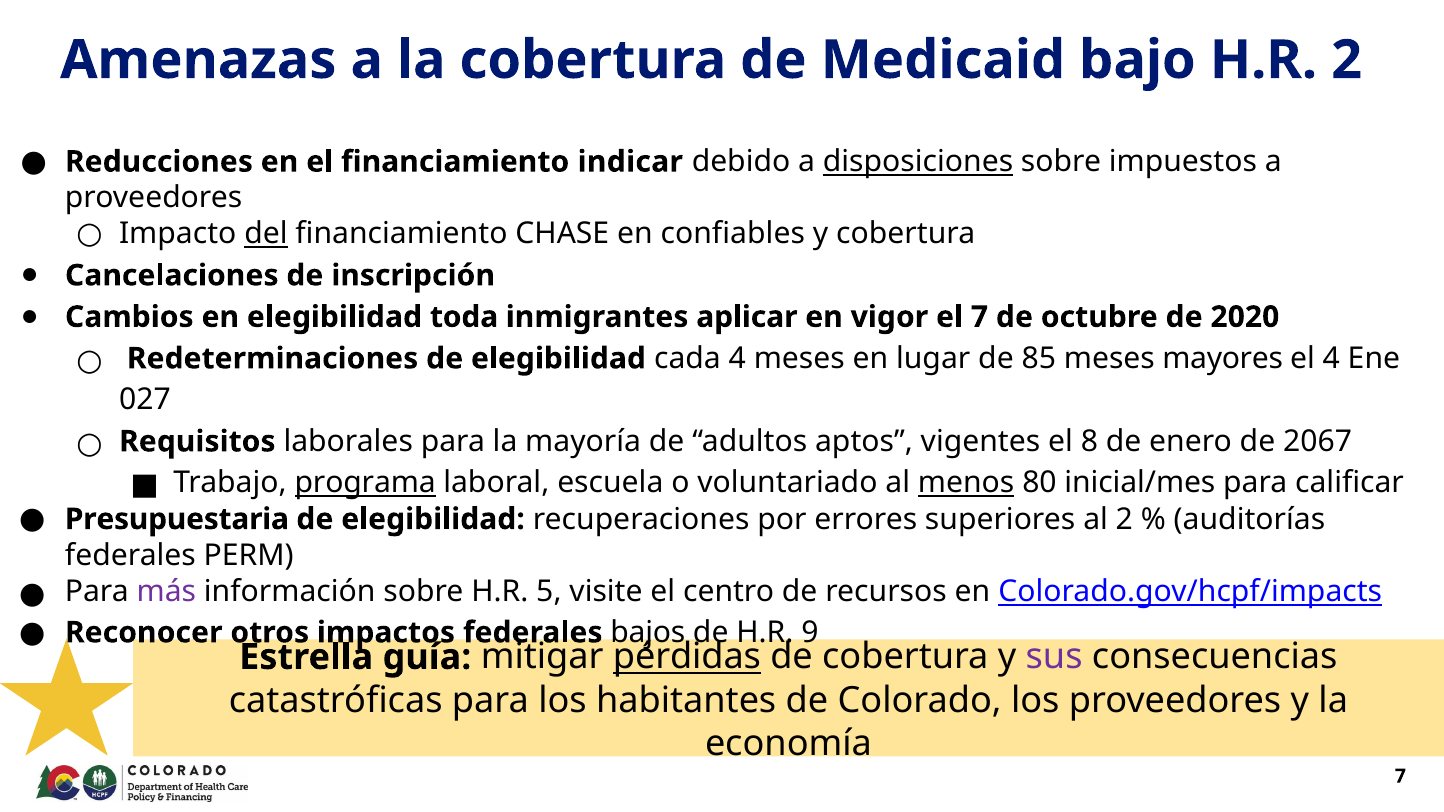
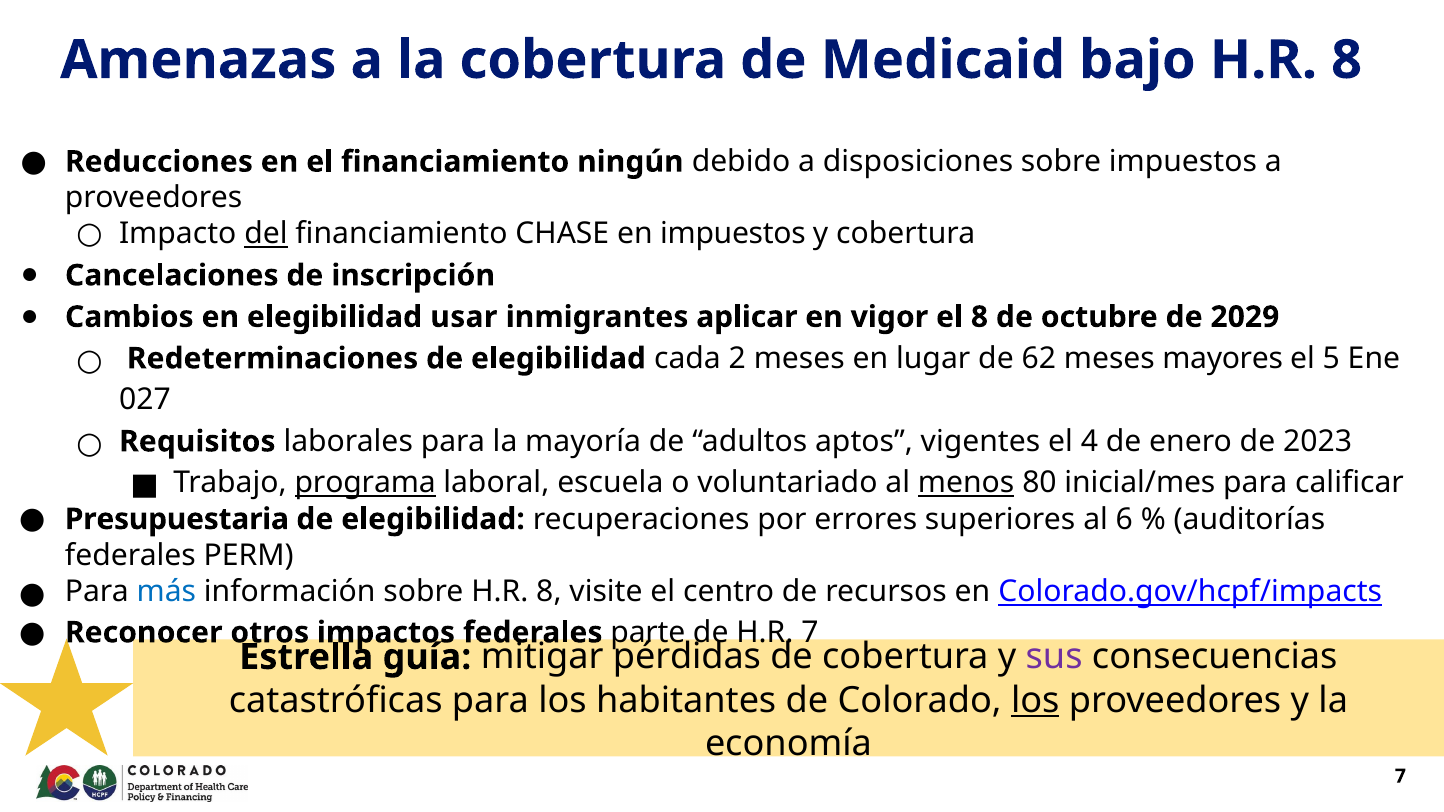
bajo H.R 2: 2 -> 8
indicar: indicar -> ningún
disposiciones underline: present -> none
en confiables: confiables -> impuestos
toda: toda -> usar
el 7: 7 -> 8
2020: 2020 -> 2029
cada 4: 4 -> 2
85: 85 -> 62
el 4: 4 -> 5
8: 8 -> 4
2067: 2067 -> 2023
al 2: 2 -> 6
más colour: purple -> blue
sobre H.R 5: 5 -> 8
bajos: bajos -> parte
H.R 9: 9 -> 7
pérdidas underline: present -> none
los at (1035, 701) underline: none -> present
